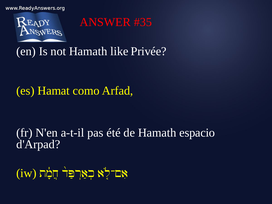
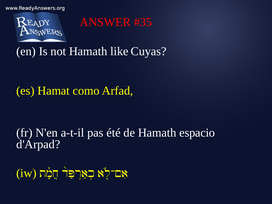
Privée: Privée -> Cuyas
